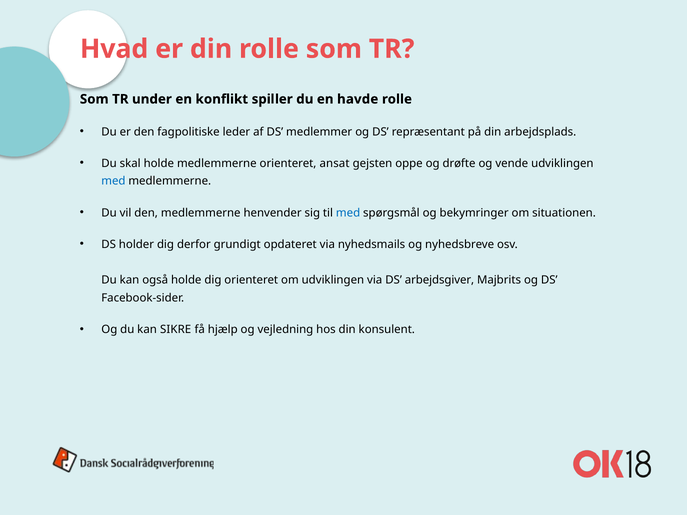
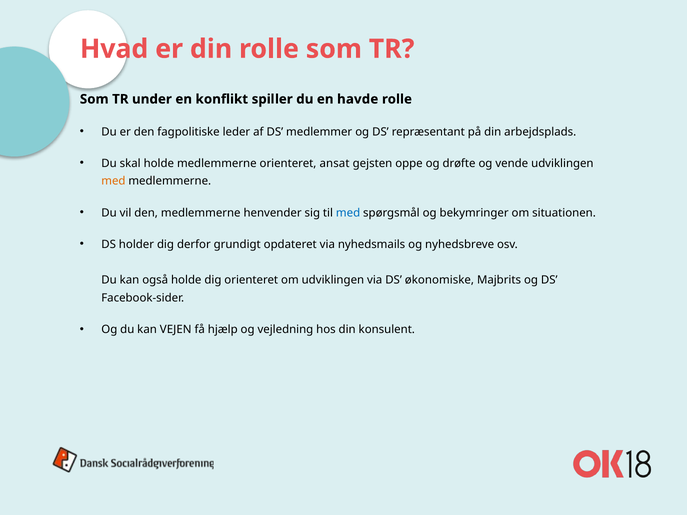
med at (113, 181) colour: blue -> orange
arbejdsgiver: arbejdsgiver -> økonomiske
SIKRE: SIKRE -> VEJEN
